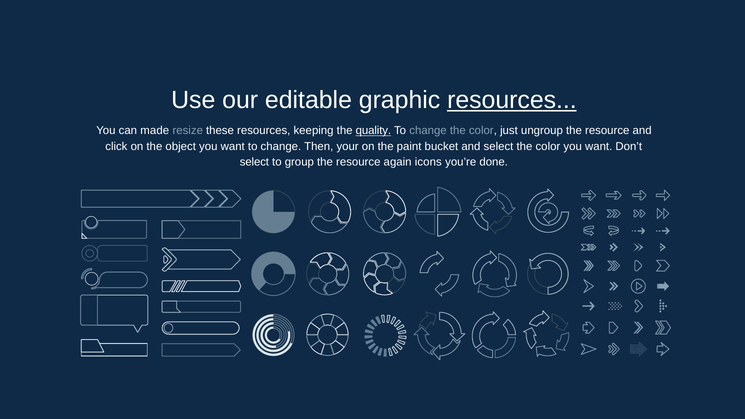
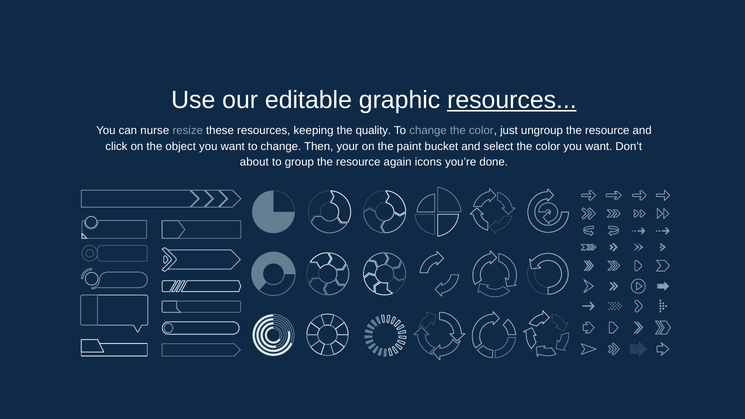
made: made -> nurse
quality underline: present -> none
select at (254, 162): select -> about
